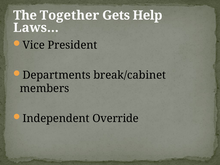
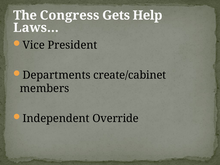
Together: Together -> Congress
break/cabinet: break/cabinet -> create/cabinet
